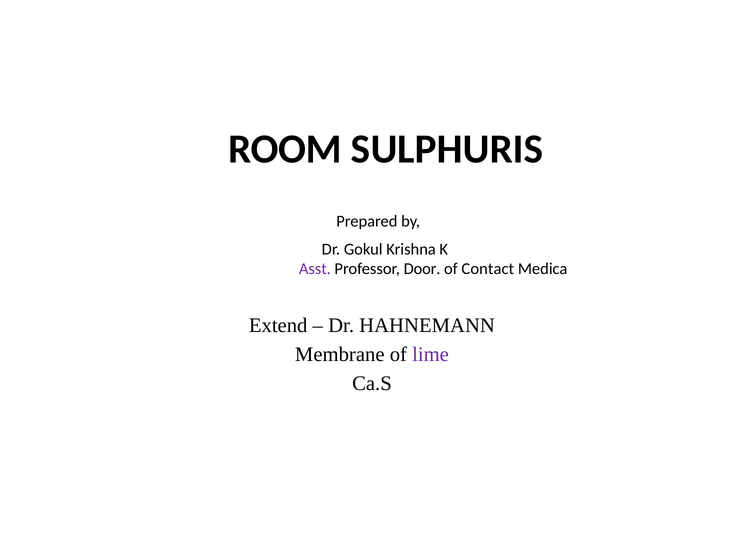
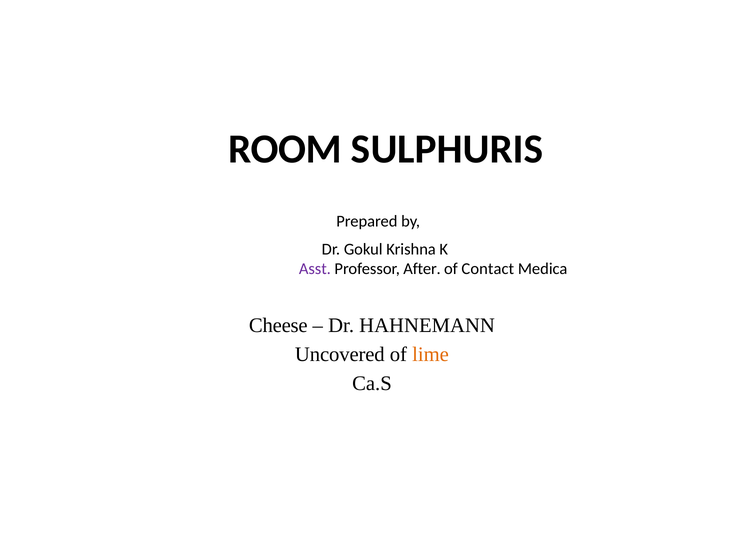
Door: Door -> After
Extend: Extend -> Cheese
Membrane: Membrane -> Uncovered
lime colour: purple -> orange
